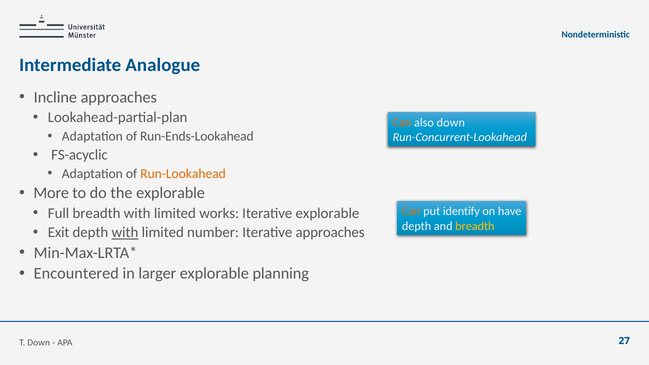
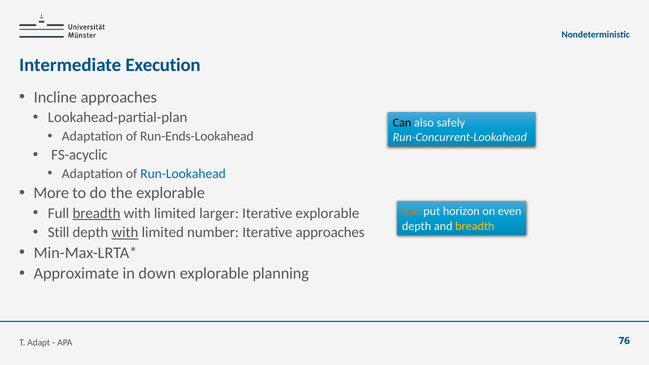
Analogue: Analogue -> Execution
Can at (402, 123) colour: orange -> black
also down: down -> safely
Run-Lookahead colour: orange -> blue
breadth at (97, 213) underline: none -> present
works: works -> larger
identify: identify -> horizon
have: have -> even
Exit: Exit -> Still
Encountered: Encountered -> Approximate
larger: larger -> down
T Down: Down -> Adapt
27: 27 -> 76
